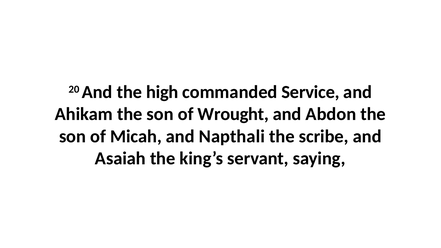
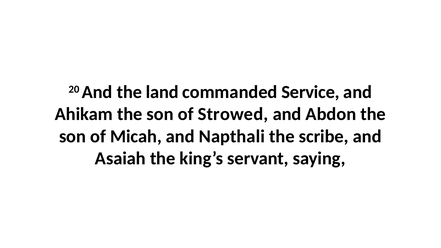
high: high -> land
Wrought: Wrought -> Strowed
